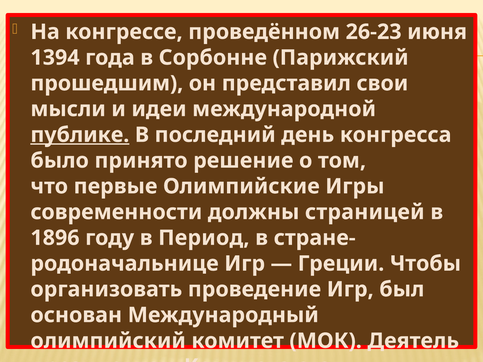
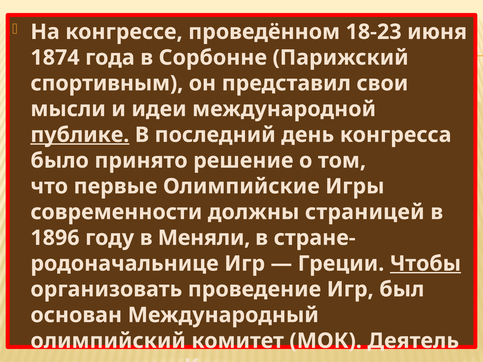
26-23: 26-23 -> 18-23
1394: 1394 -> 1874
прошедшим: прошедшим -> спортивным
Период: Период -> Меняли
Чтобы underline: none -> present
